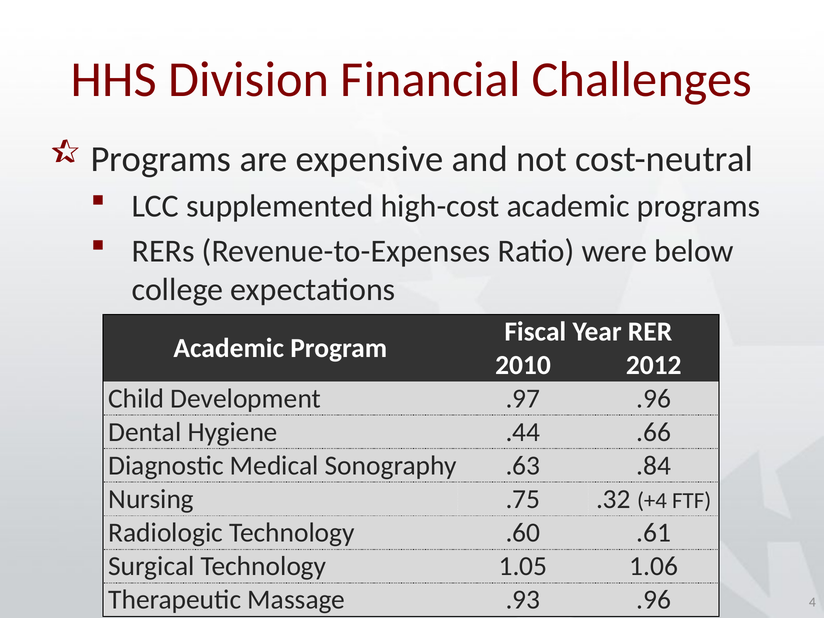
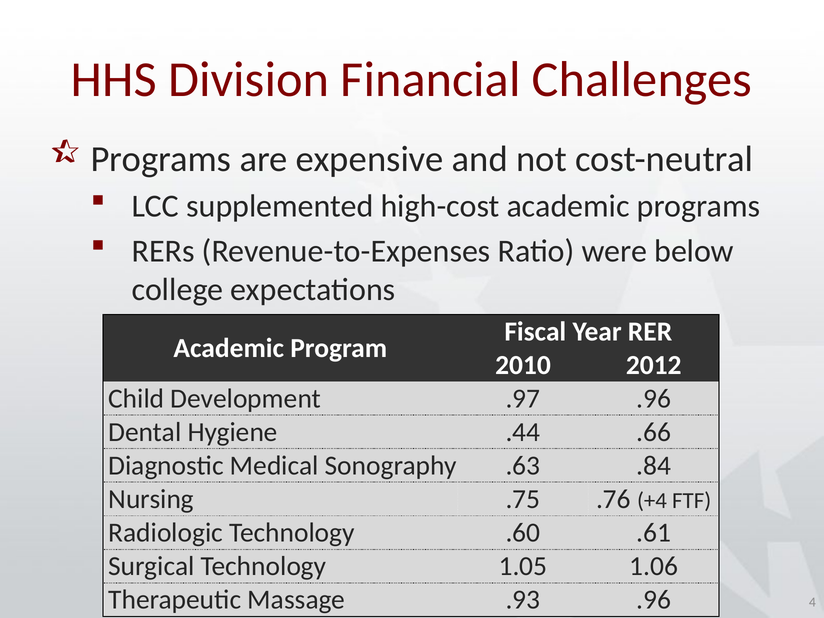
.32: .32 -> .76
